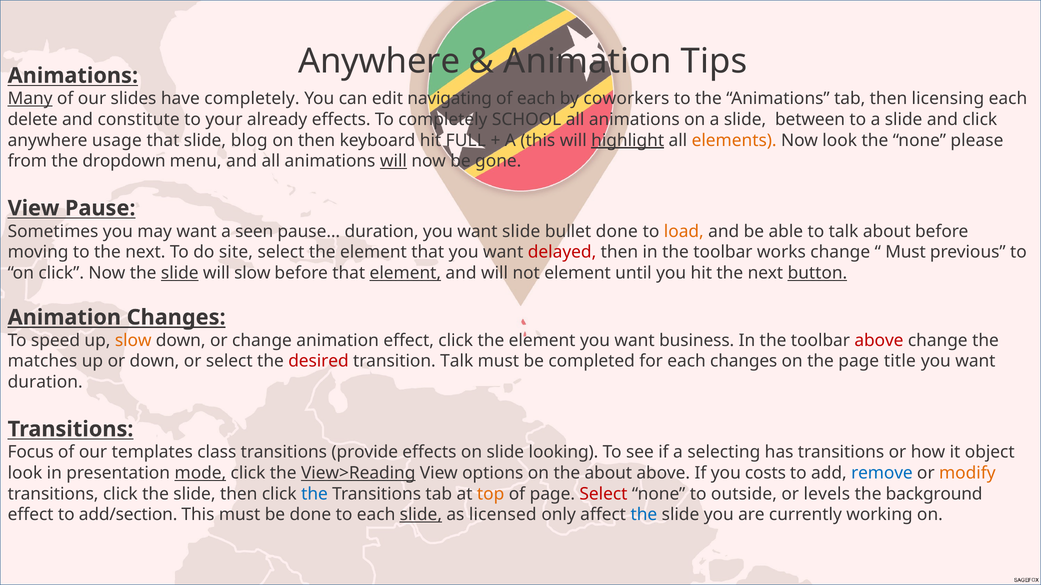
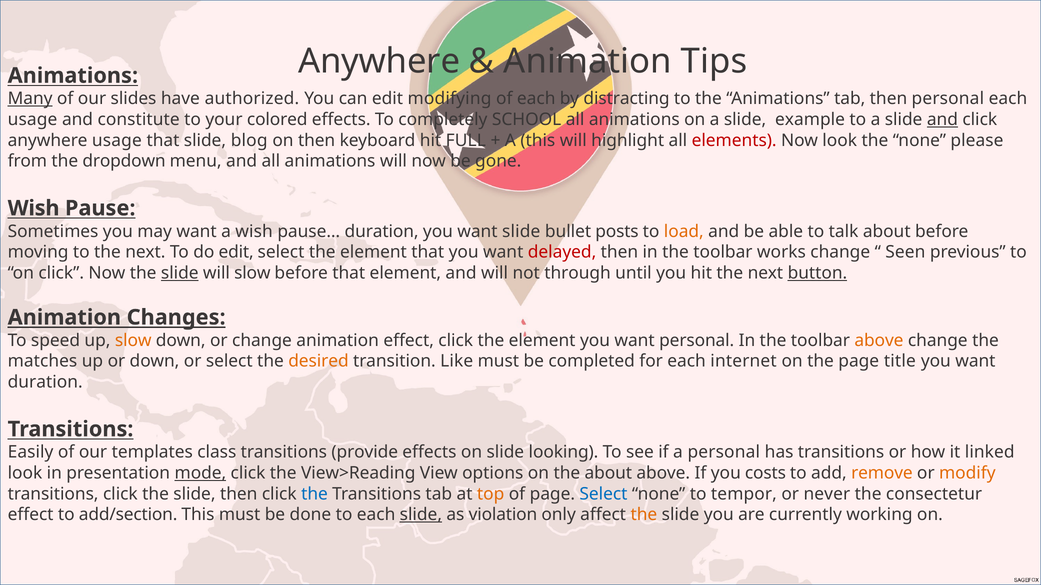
have completely: completely -> authorized
navigating: navigating -> modifying
coworkers: coworkers -> distracting
then licensing: licensing -> personal
delete at (33, 120): delete -> usage
already: already -> colored
between: between -> example
and at (942, 120) underline: none -> present
highlight underline: present -> none
elements colour: orange -> red
will at (393, 161) underline: present -> none
View at (34, 208): View -> Wish
a seen: seen -> wish
bullet done: done -> posts
do site: site -> edit
Must at (906, 252): Must -> Seen
element at (405, 273) underline: present -> none
not element: element -> through
want business: business -> personal
above at (879, 341) colour: red -> orange
desired colour: red -> orange
transition Talk: Talk -> Like
each changes: changes -> internet
Focus: Focus -> Easily
a selecting: selecting -> personal
object: object -> linked
View>Reading underline: present -> none
remove colour: blue -> orange
Select at (603, 494) colour: red -> blue
outside: outside -> tempor
levels: levels -> never
background: background -> consectetur
licensed: licensed -> violation
the at (644, 515) colour: blue -> orange
